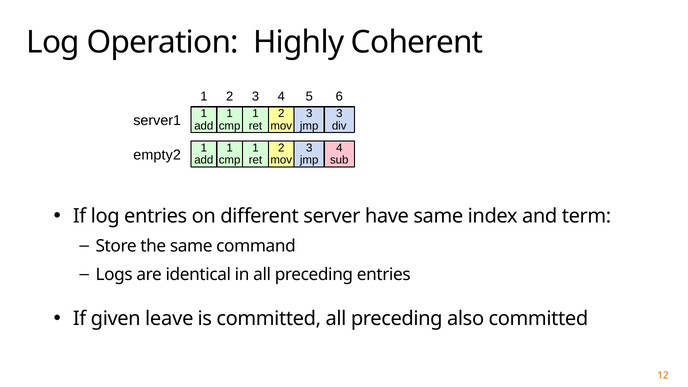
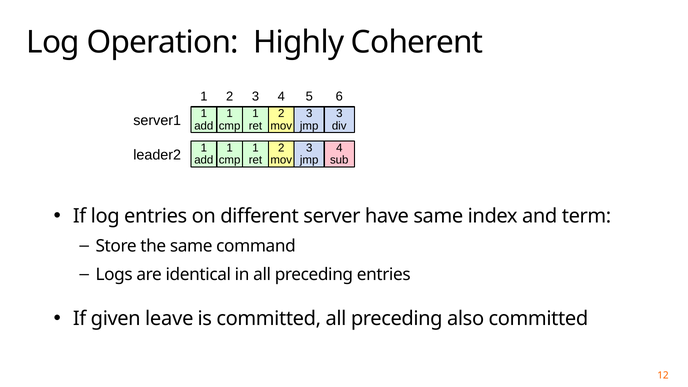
empty2: empty2 -> leader2
